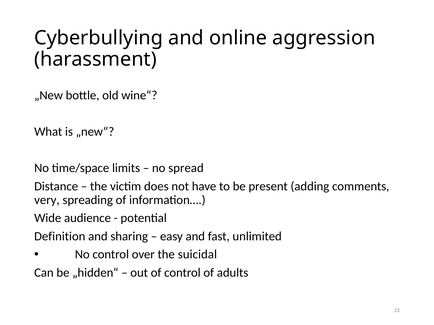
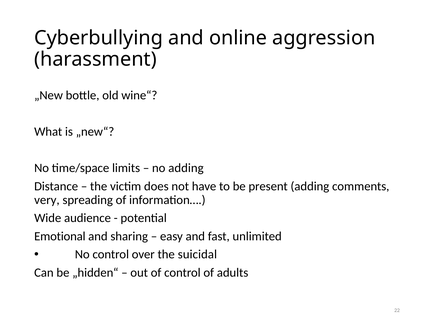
no spread: spread -> adding
Definition: Definition -> Emotional
